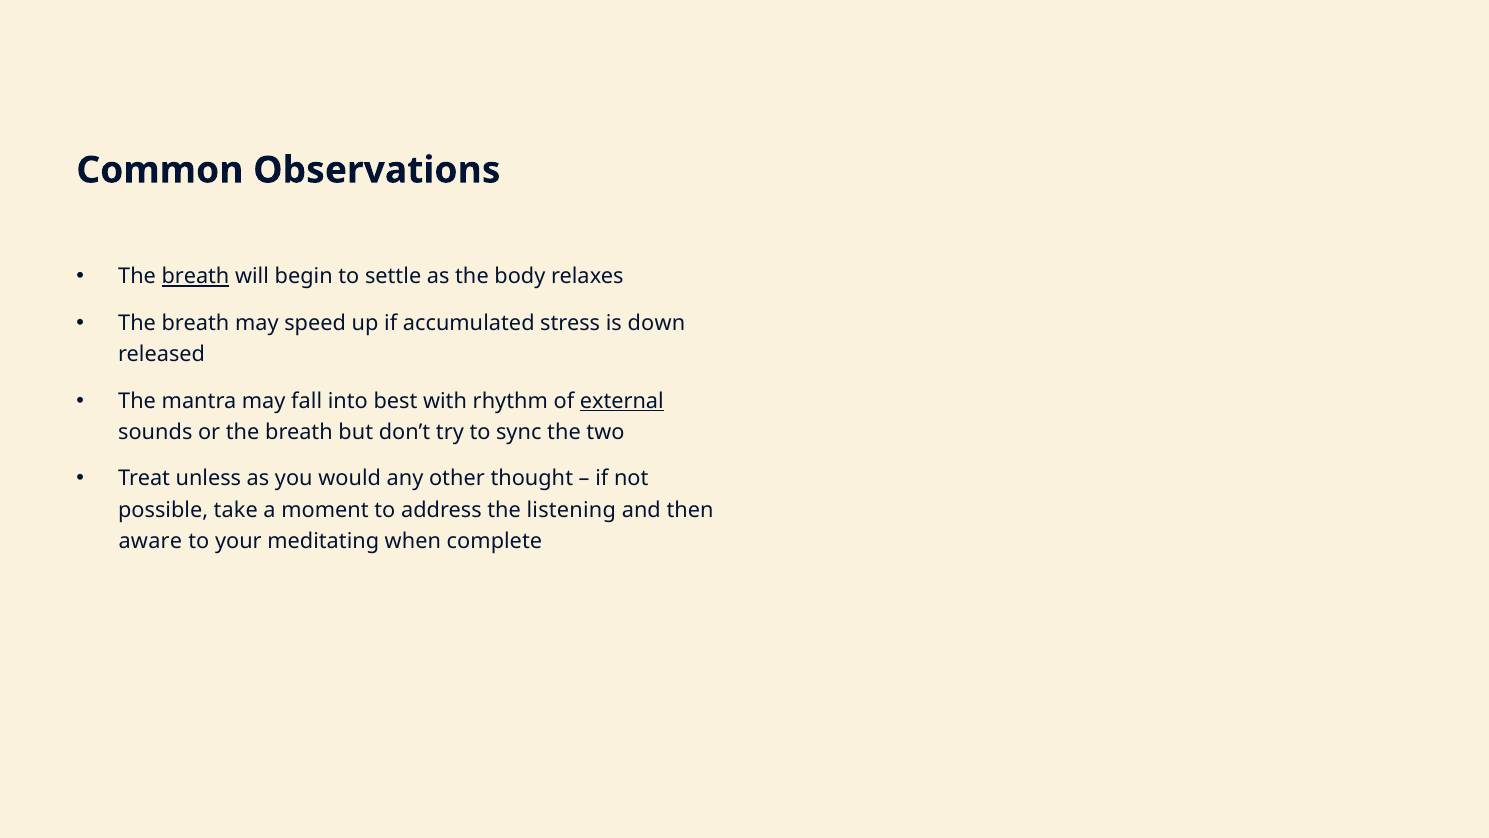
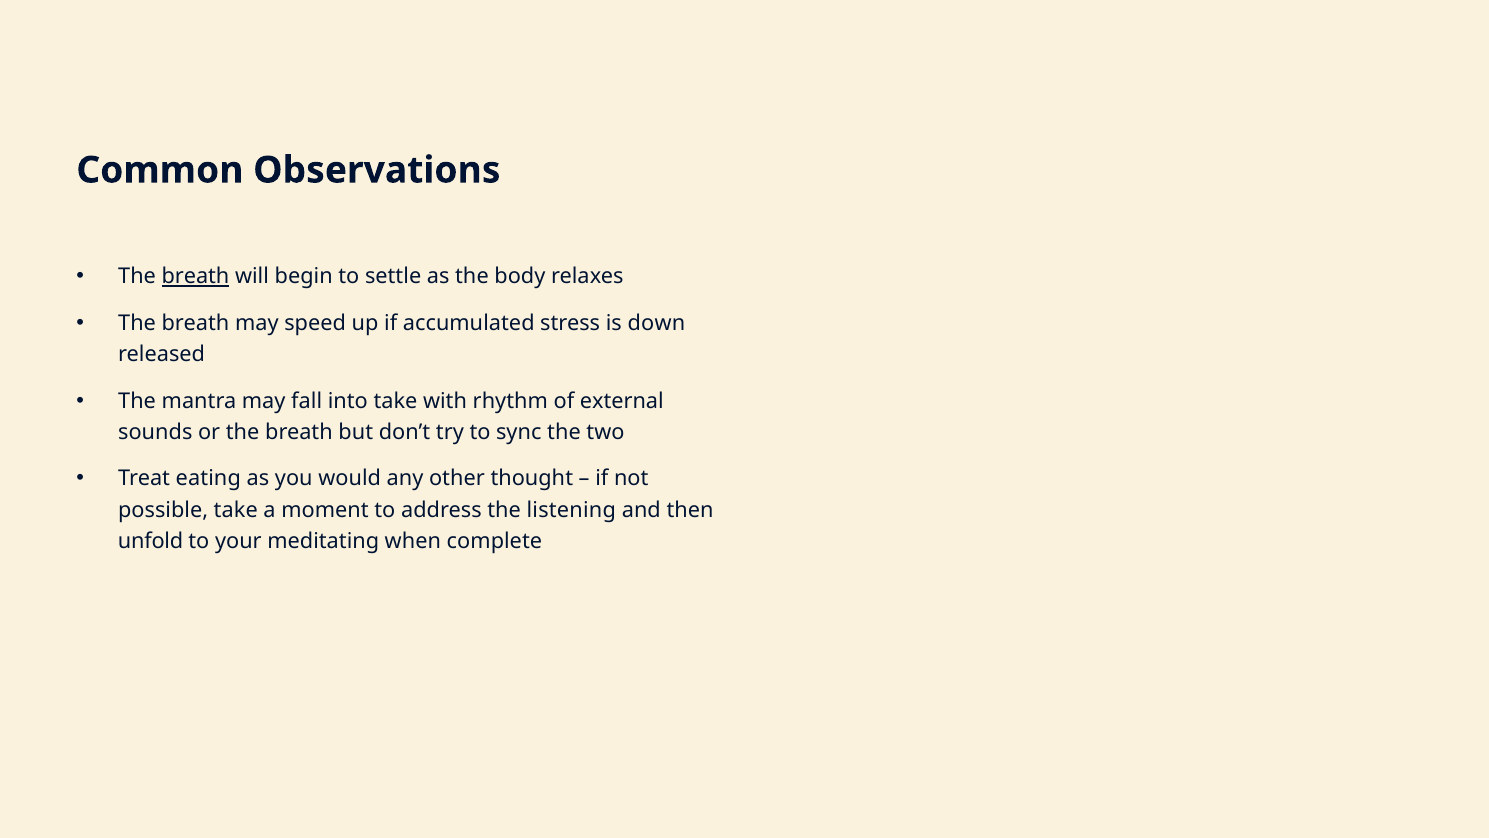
into best: best -> take
external underline: present -> none
unless: unless -> eating
aware: aware -> unfold
